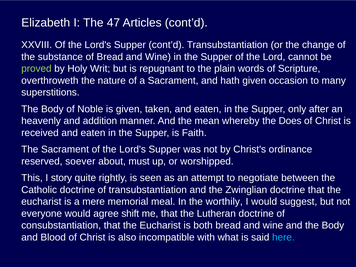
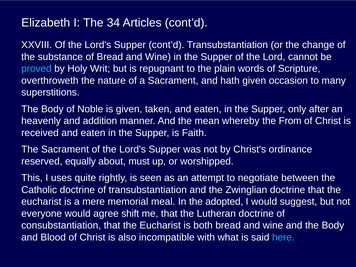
47: 47 -> 34
proved colour: light green -> light blue
Does: Does -> From
soever: soever -> equally
story: story -> uses
worthily: worthily -> adopted
